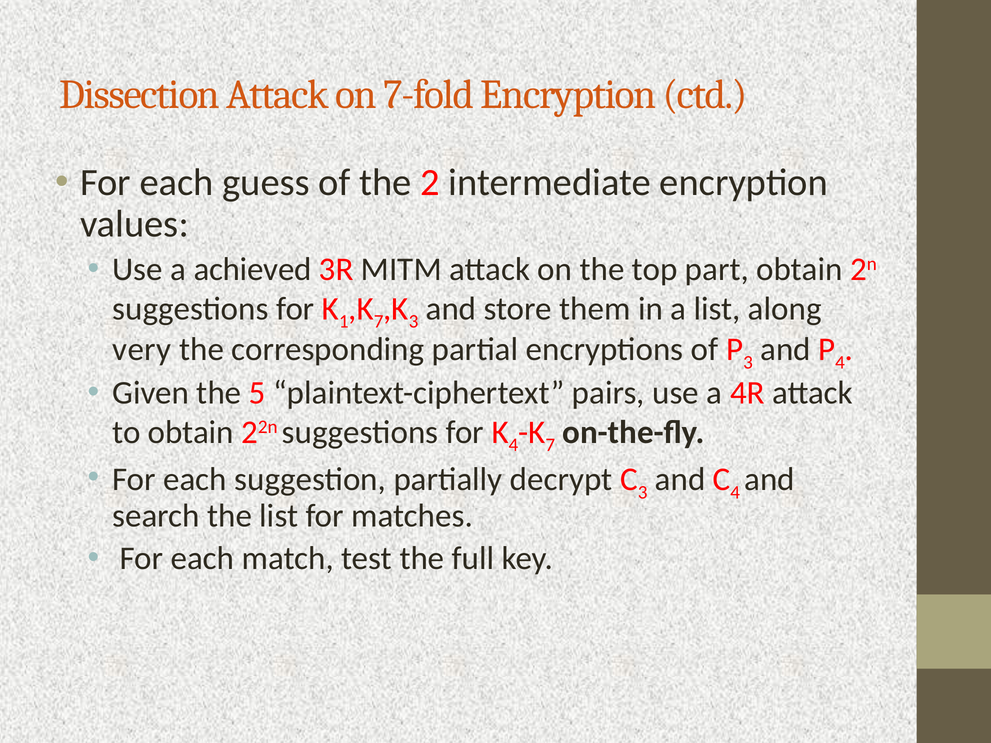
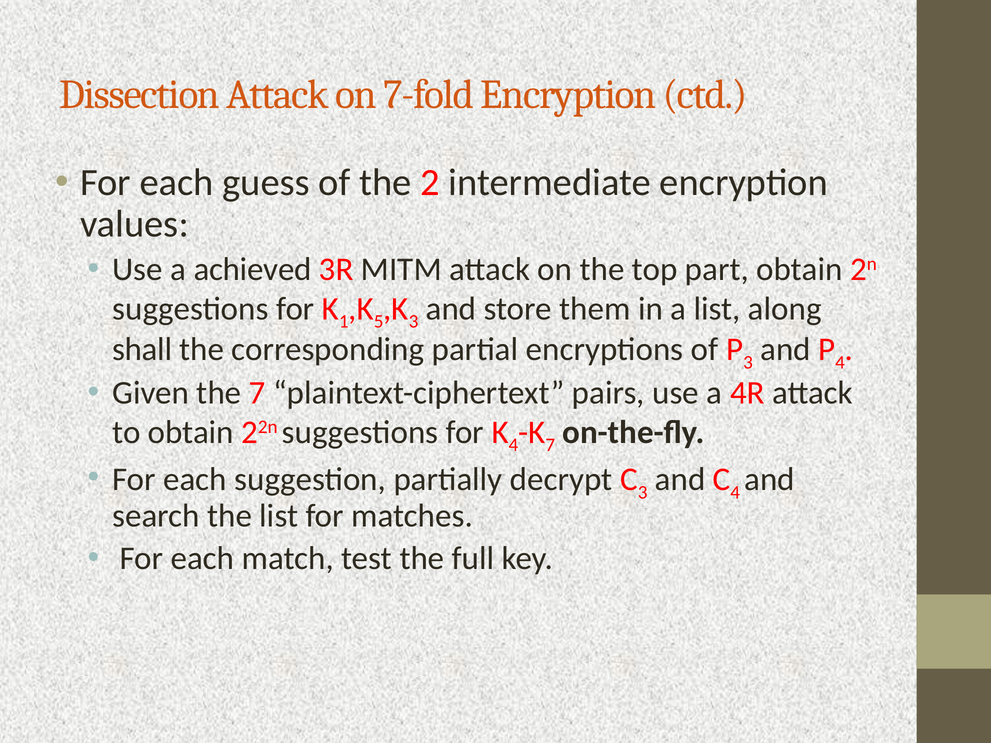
7 at (379, 322): 7 -> 5
very: very -> shall
the 5: 5 -> 7
